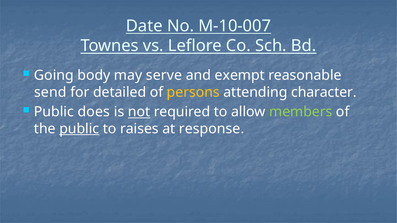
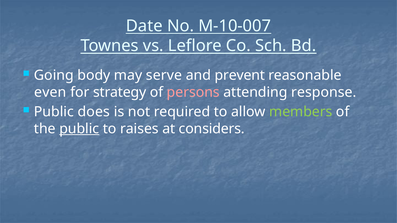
exempt: exempt -> prevent
send: send -> even
detailed: detailed -> strategy
persons colour: yellow -> pink
character: character -> response
not underline: present -> none
response: response -> considers
